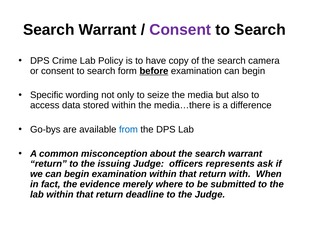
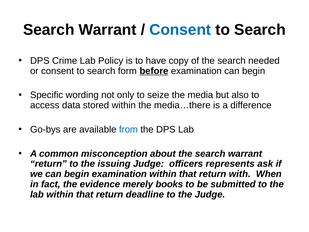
Consent at (180, 30) colour: purple -> blue
camera: camera -> needed
where: where -> books
